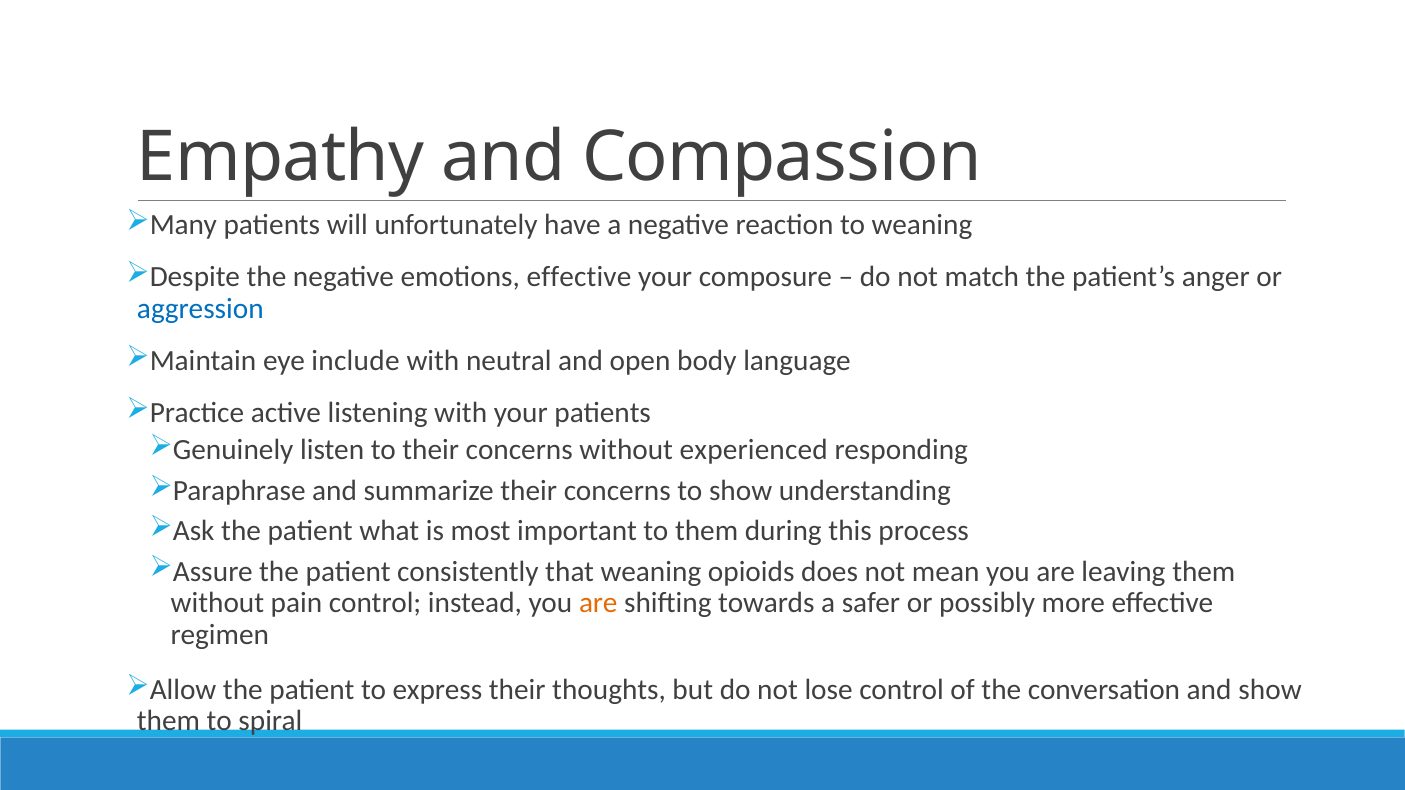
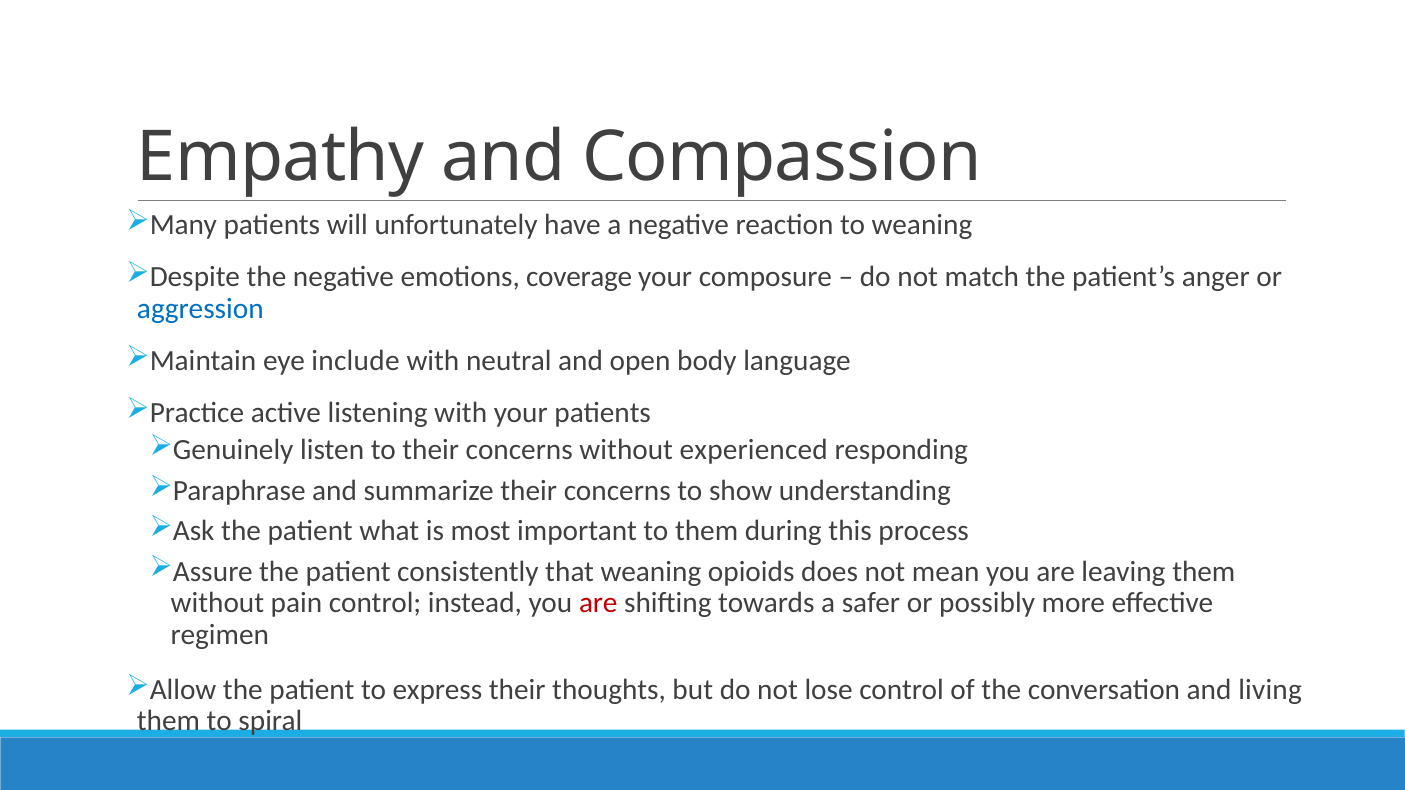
emotions effective: effective -> coverage
are at (598, 603) colour: orange -> red
and show: show -> living
